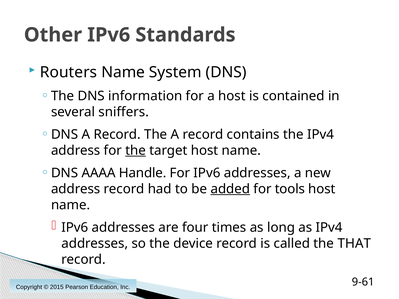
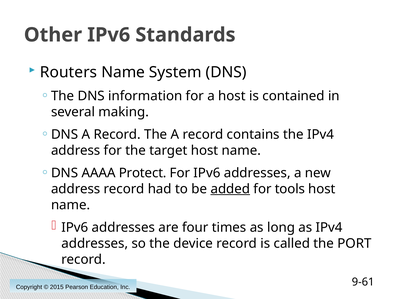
sniffers: sniffers -> making
the at (136, 151) underline: present -> none
Handle: Handle -> Protect
THAT: THAT -> PORT
